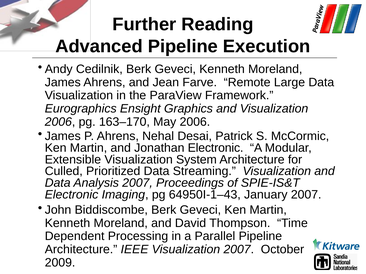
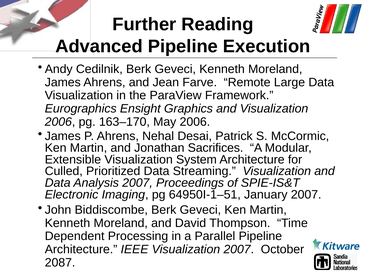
Jonathan Electronic: Electronic -> Sacrifices
64950I-1–43: 64950I-1–43 -> 64950I-1–51
2009: 2009 -> 2087
